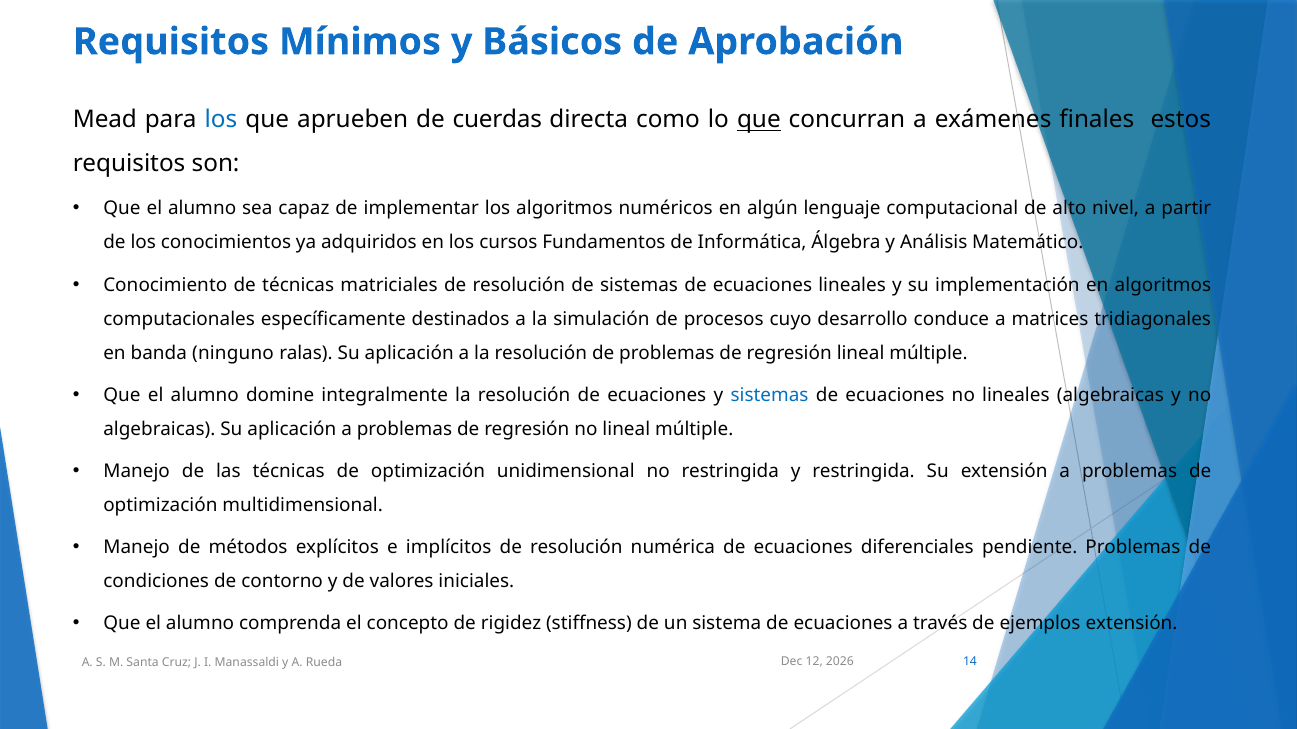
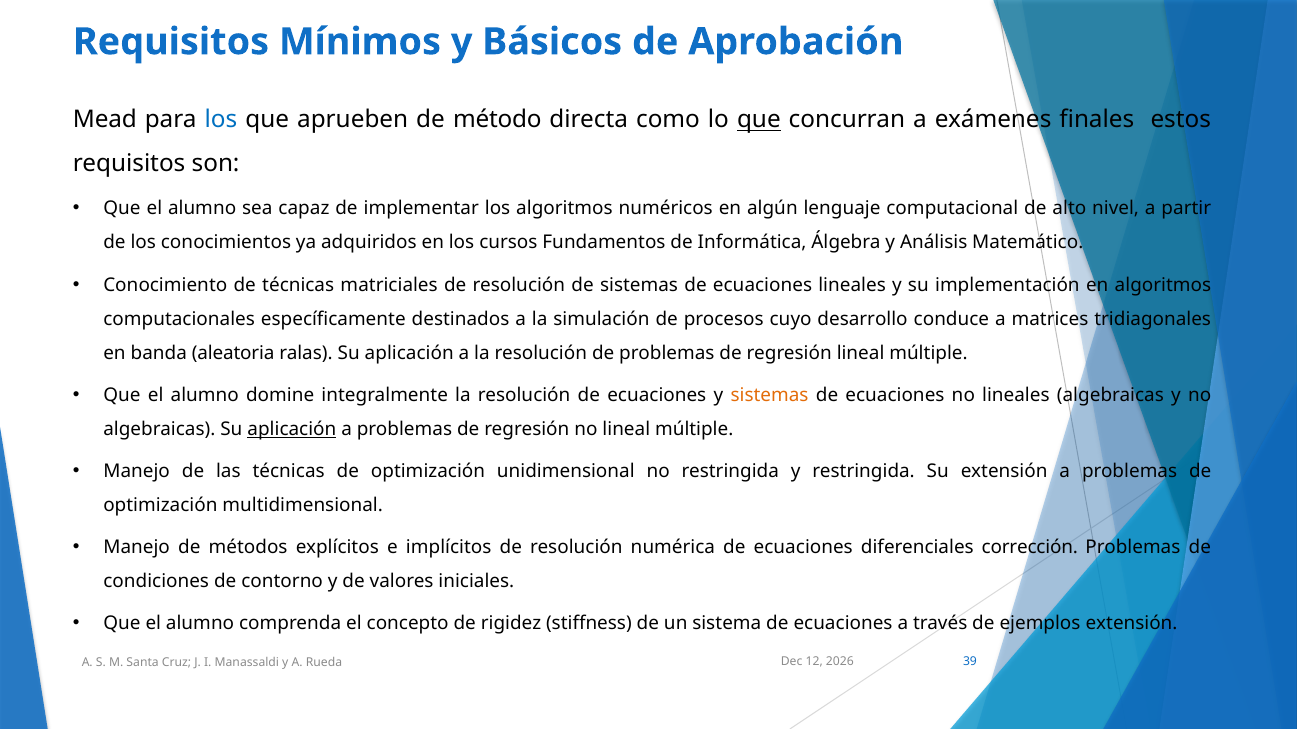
cuerdas: cuerdas -> método
ninguno: ninguno -> aleatoria
sistemas at (770, 395) colour: blue -> orange
aplicación at (292, 429) underline: none -> present
pendiente: pendiente -> corrección
14: 14 -> 39
